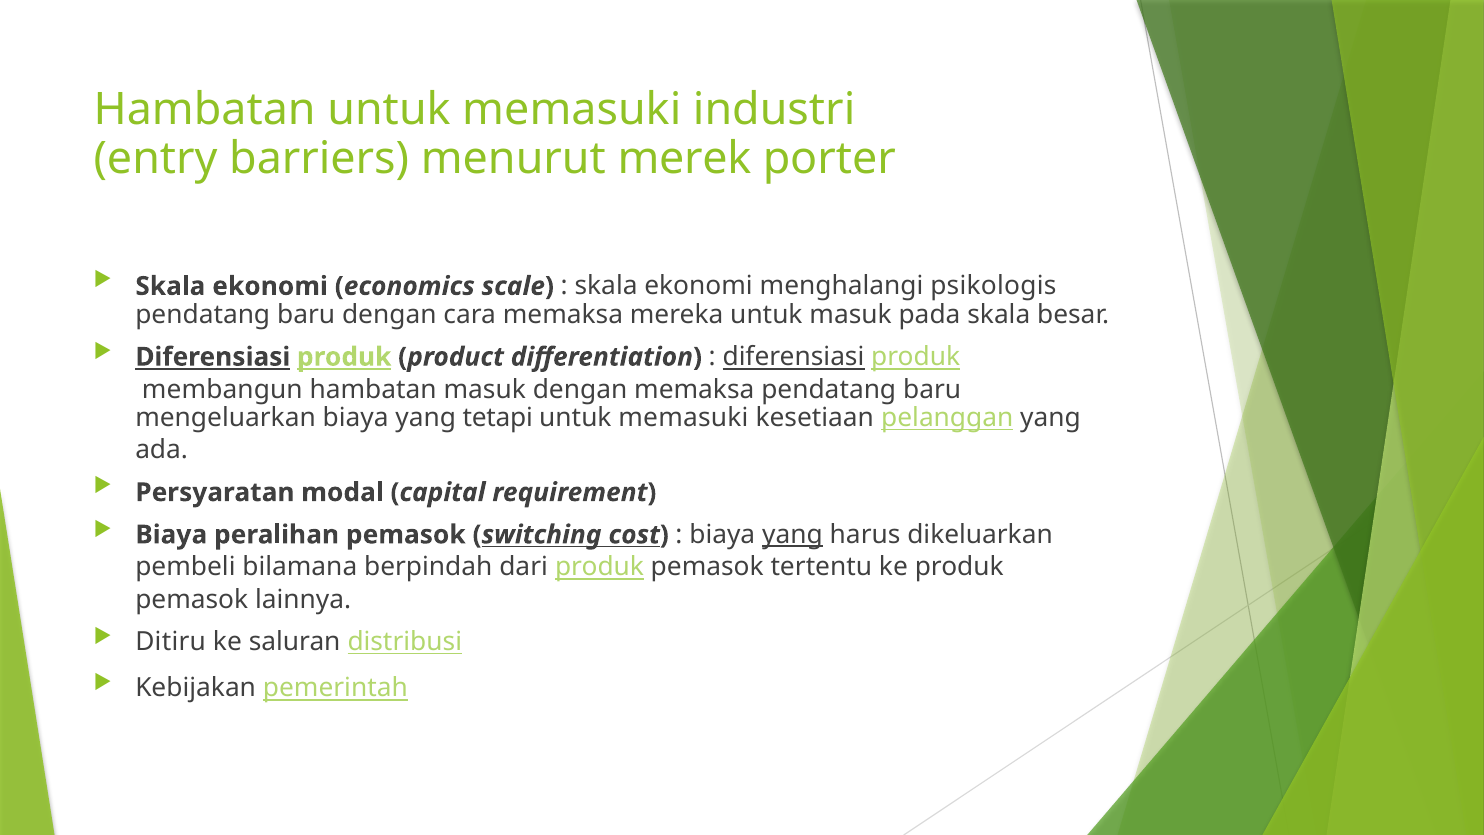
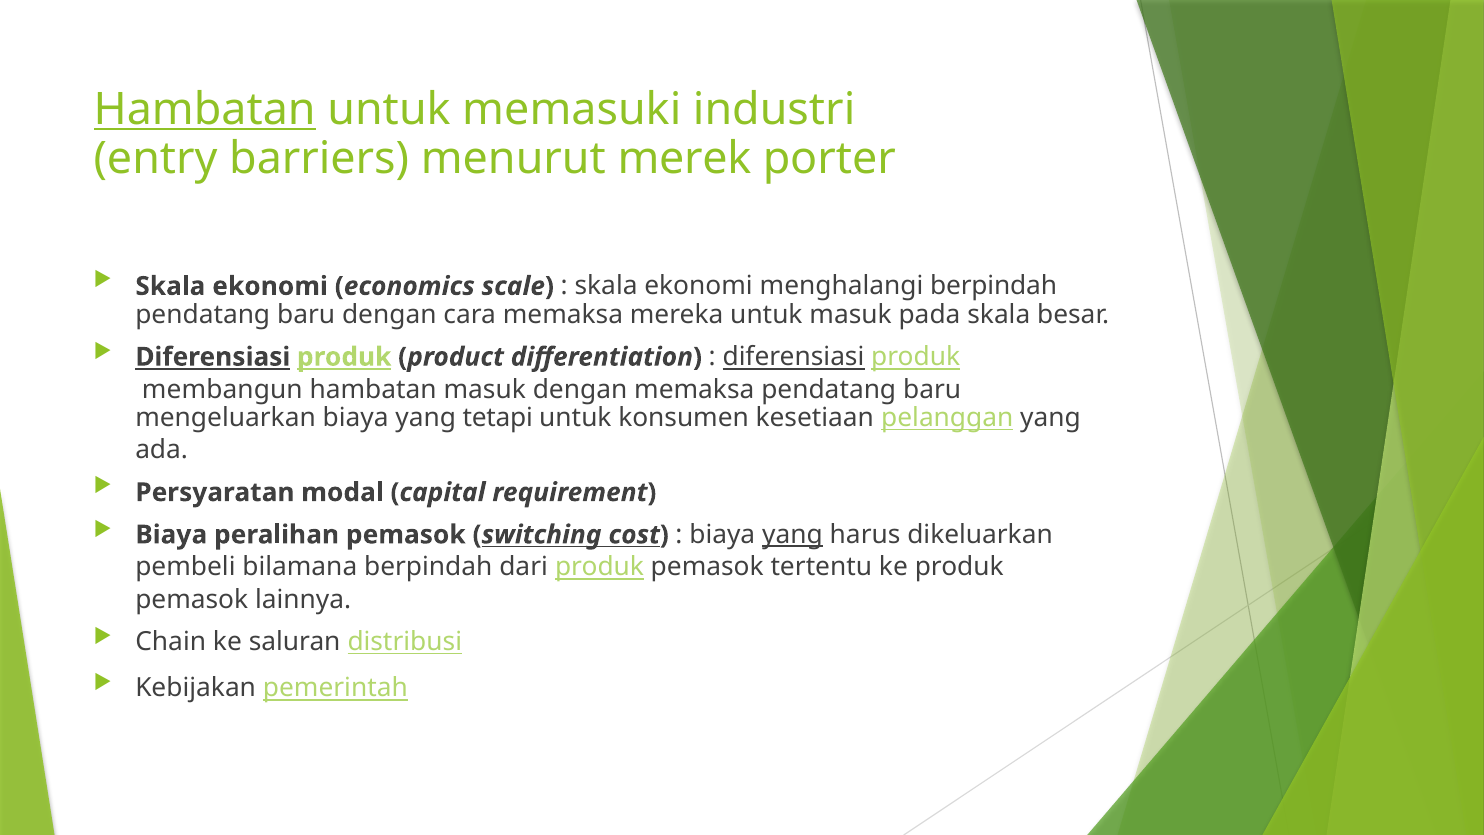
Hambatan at (205, 110) underline: none -> present
menghalangi psikologis: psikologis -> berpindah
memasuki at (683, 418): memasuki -> konsumen
Ditiru: Ditiru -> Chain
